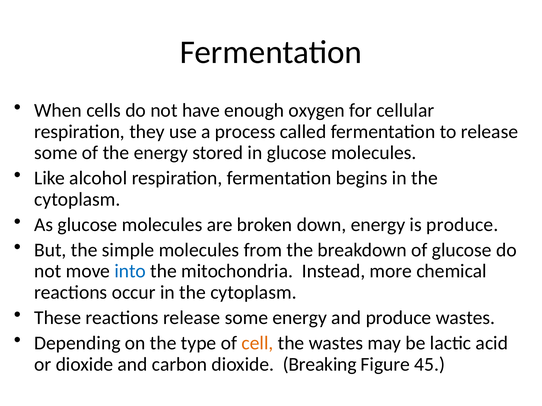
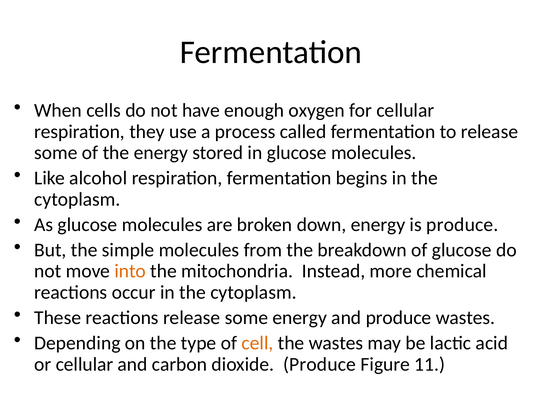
into colour: blue -> orange
or dioxide: dioxide -> cellular
dioxide Breaking: Breaking -> Produce
45: 45 -> 11
